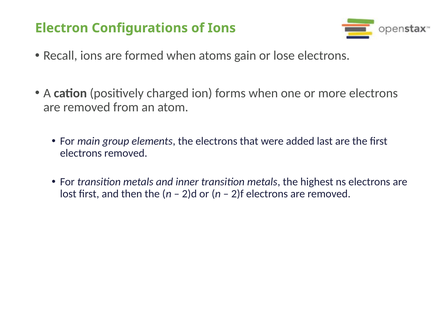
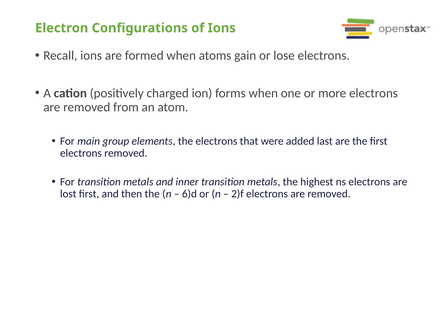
2)d: 2)d -> 6)d
